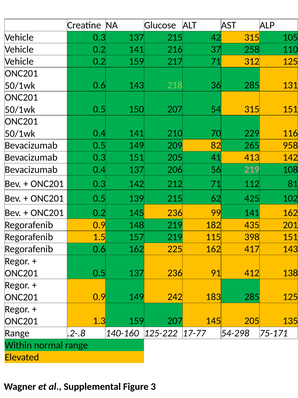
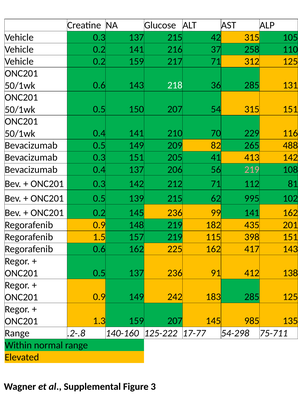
218 colour: light green -> white
958: 958 -> 488
425: 425 -> 995
145 205: 205 -> 985
75-171: 75-171 -> 75-711
